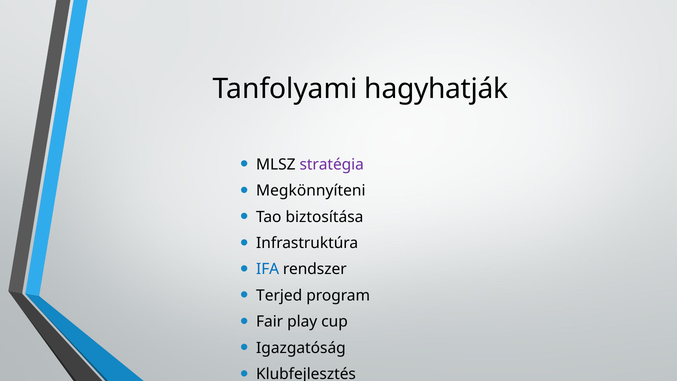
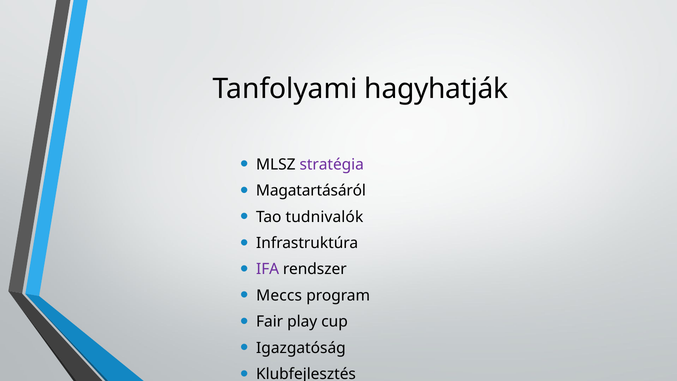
Megkönnyíteni: Megkönnyíteni -> Magatartásáról
biztosítása: biztosítása -> tudnivalók
IFA colour: blue -> purple
Terjed: Terjed -> Meccs
